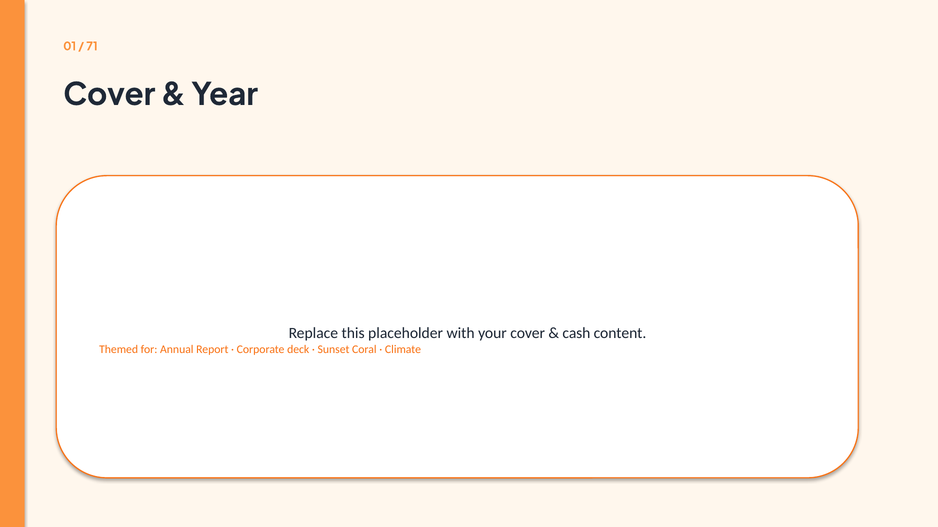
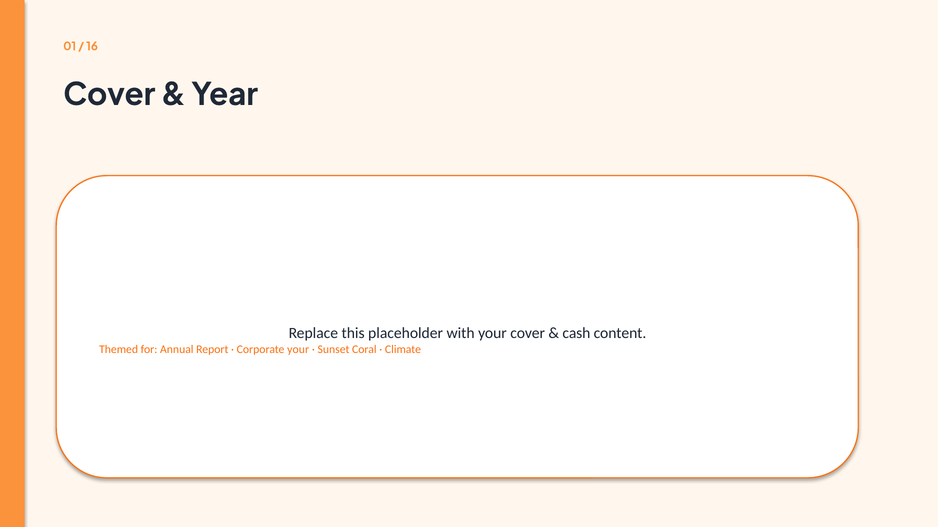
71: 71 -> 16
Corporate deck: deck -> your
